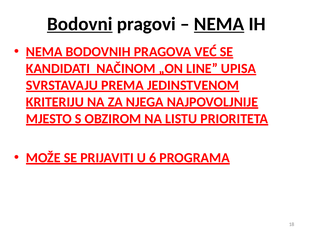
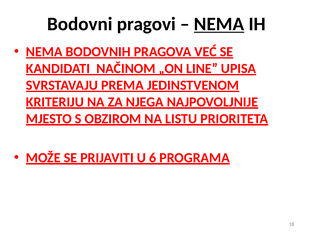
Bodovni underline: present -> none
